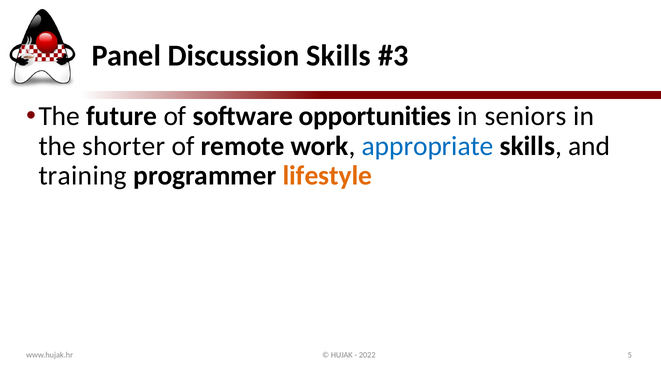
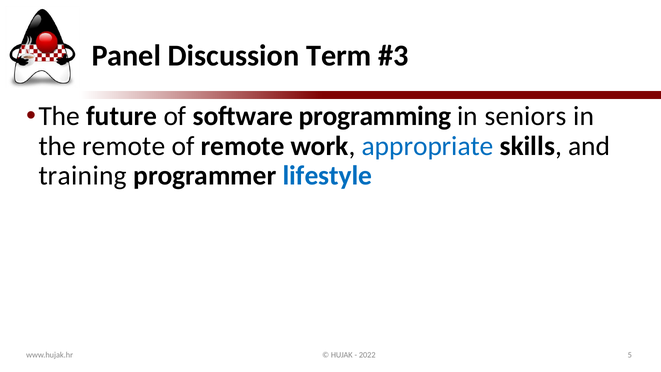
Discussion Skills: Skills -> Term
opportunities: opportunities -> programming
the shorter: shorter -> remote
lifestyle colour: orange -> blue
